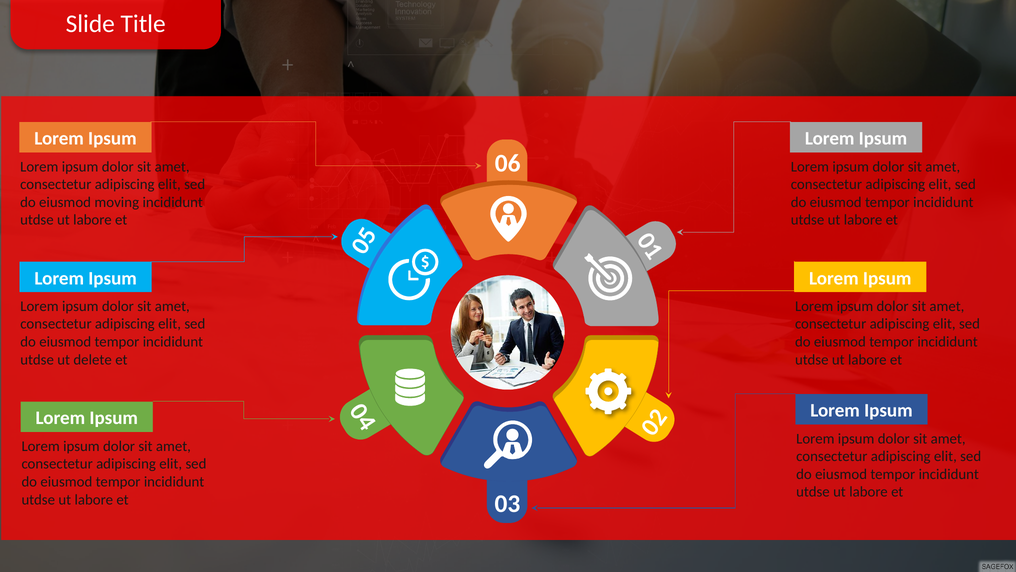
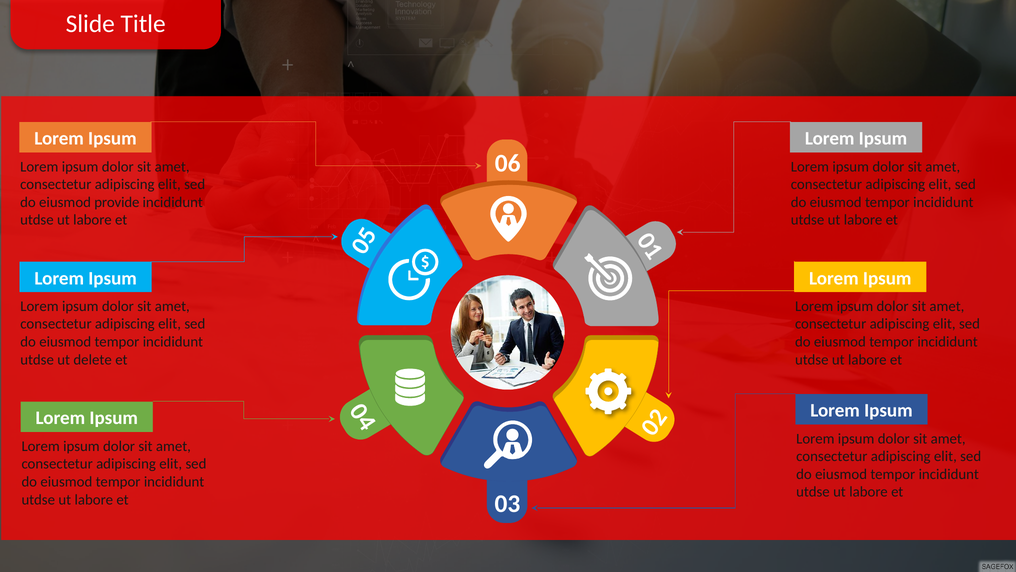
moving: moving -> provide
